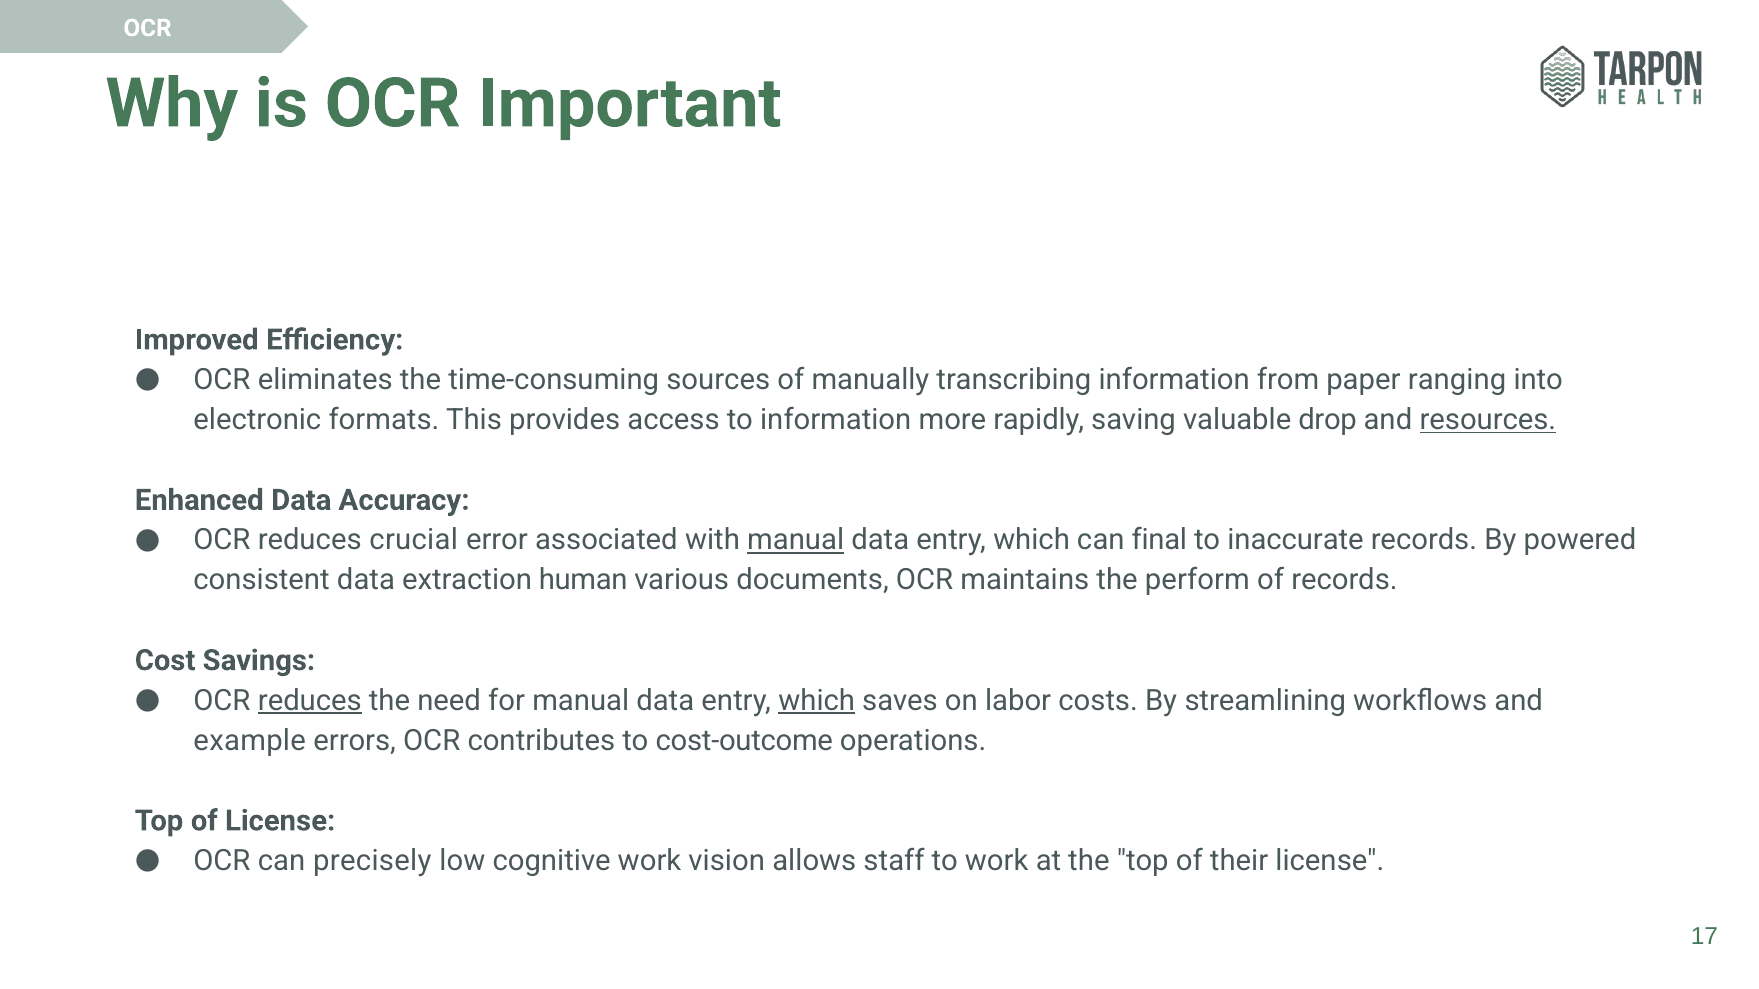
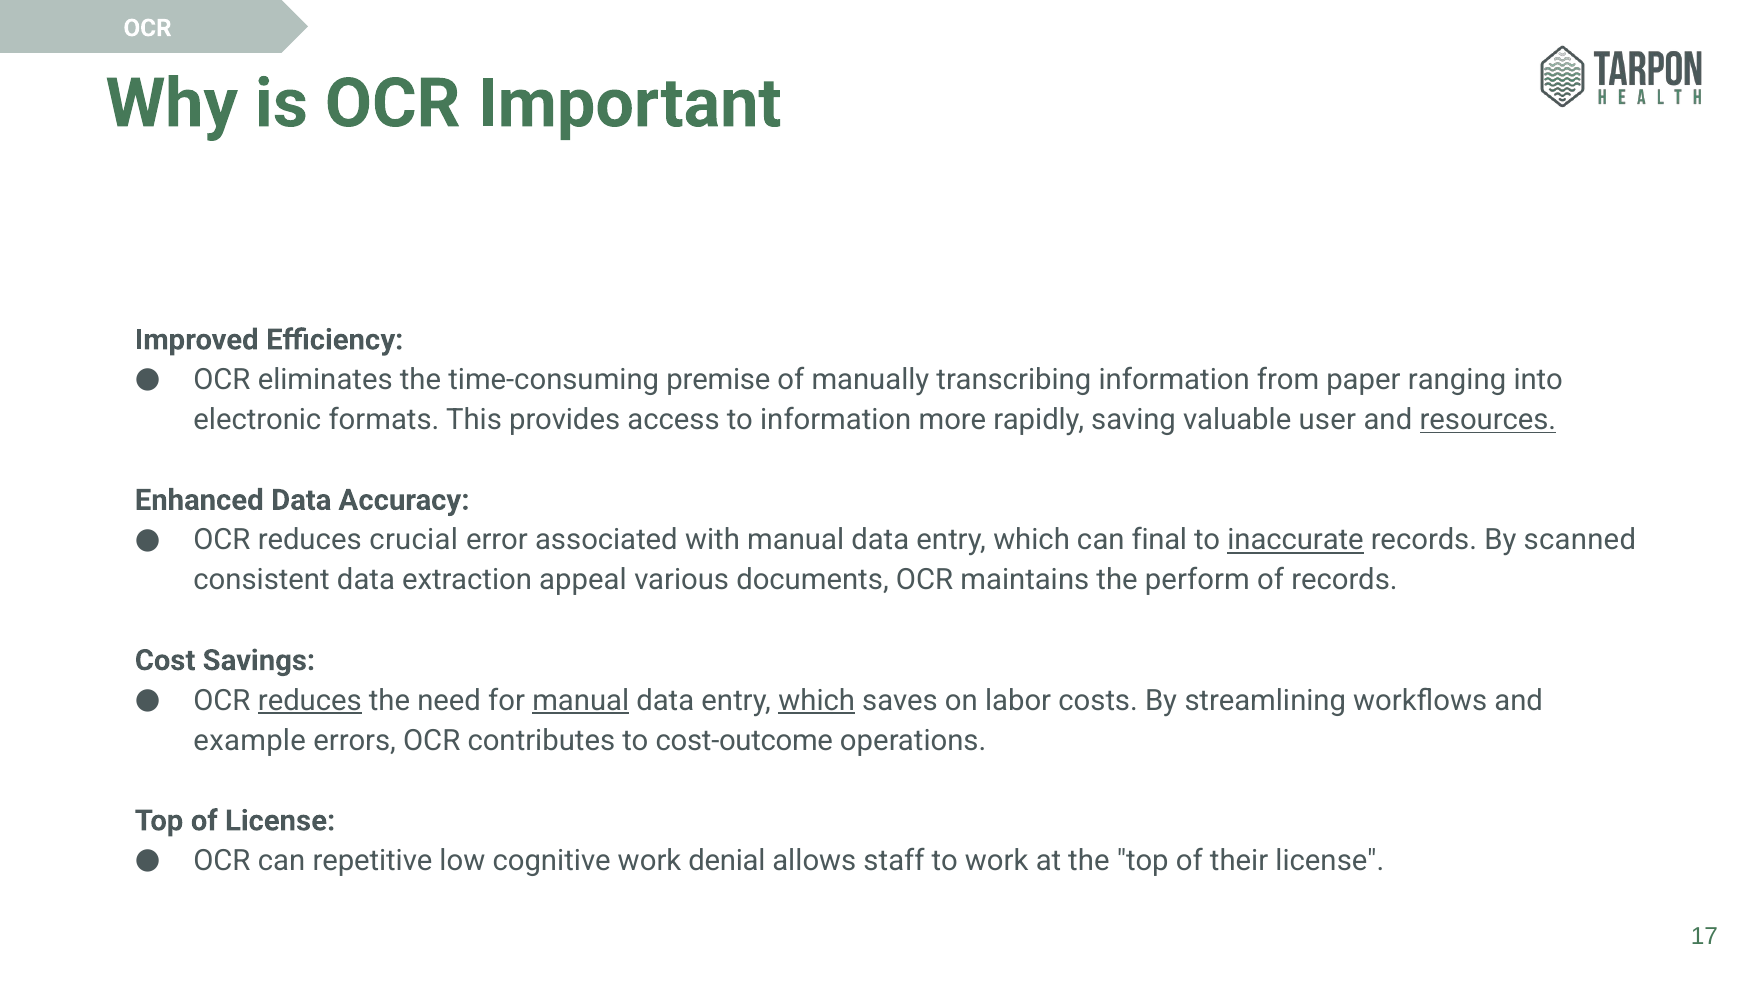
sources: sources -> premise
drop: drop -> user
manual at (796, 540) underline: present -> none
inaccurate underline: none -> present
powered: powered -> scanned
human: human -> appeal
manual at (581, 701) underline: none -> present
precisely: precisely -> repetitive
vision: vision -> denial
